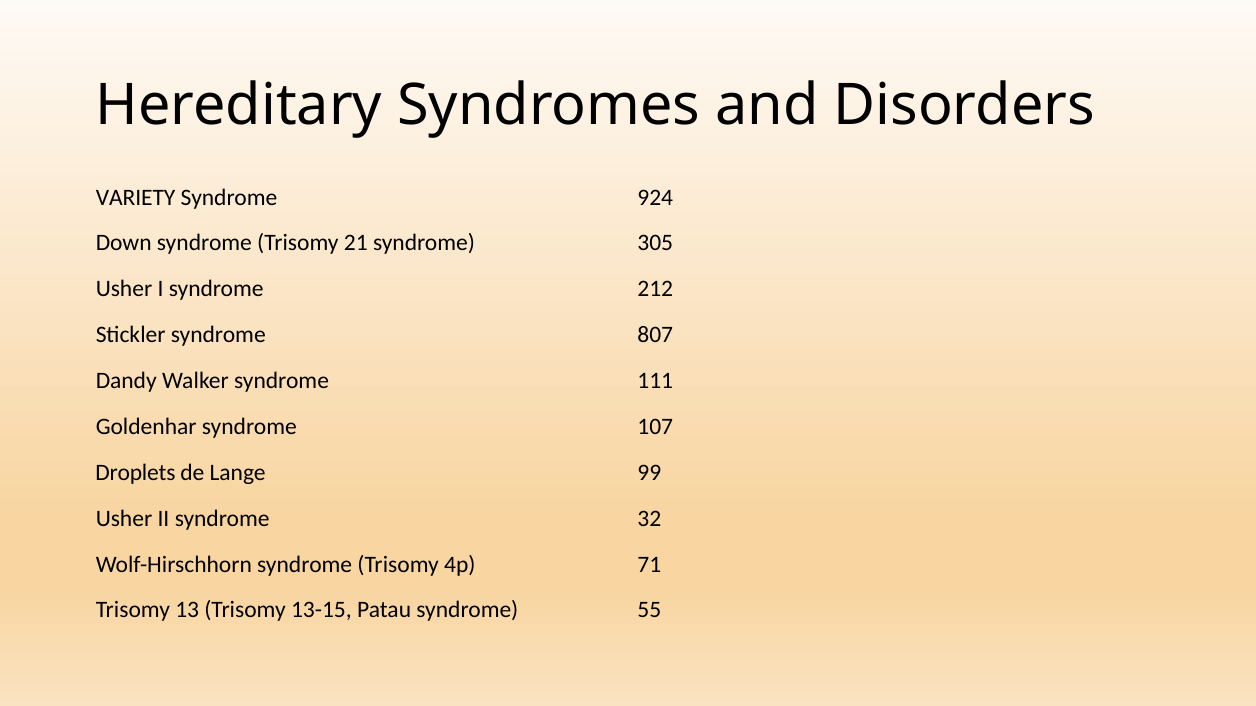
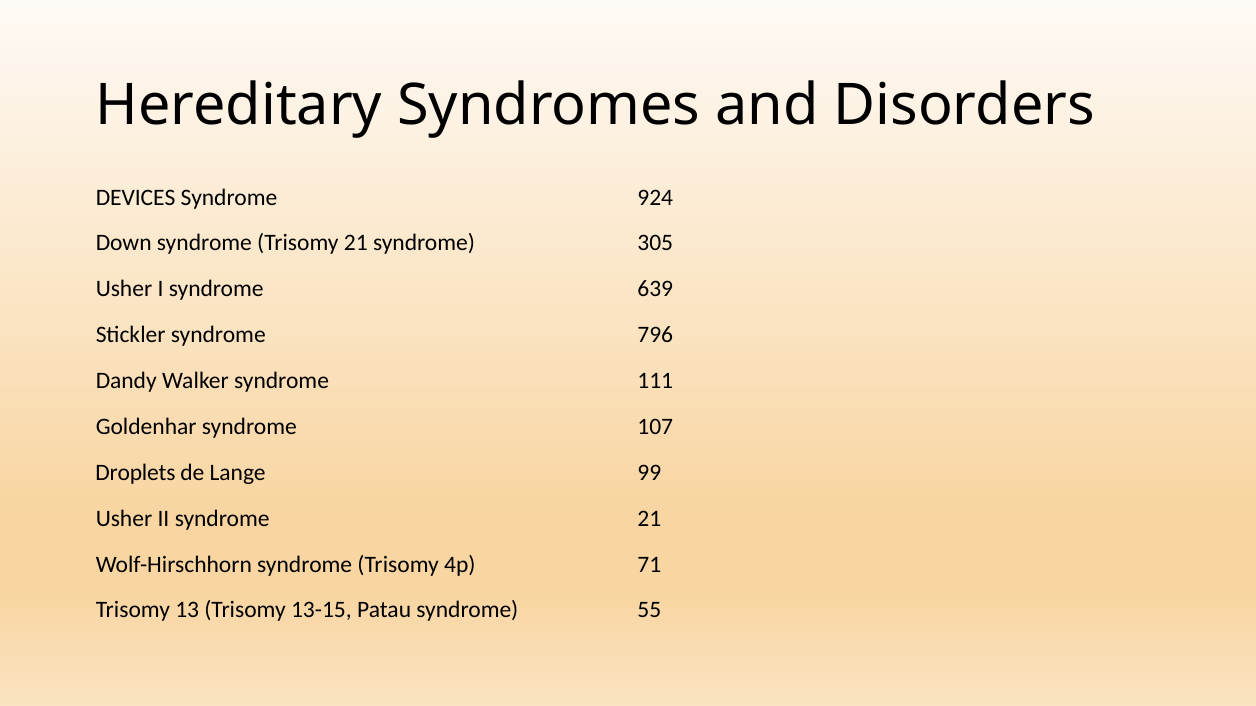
VARIETY: VARIETY -> DEVICES
212: 212 -> 639
807: 807 -> 796
syndrome 32: 32 -> 21
